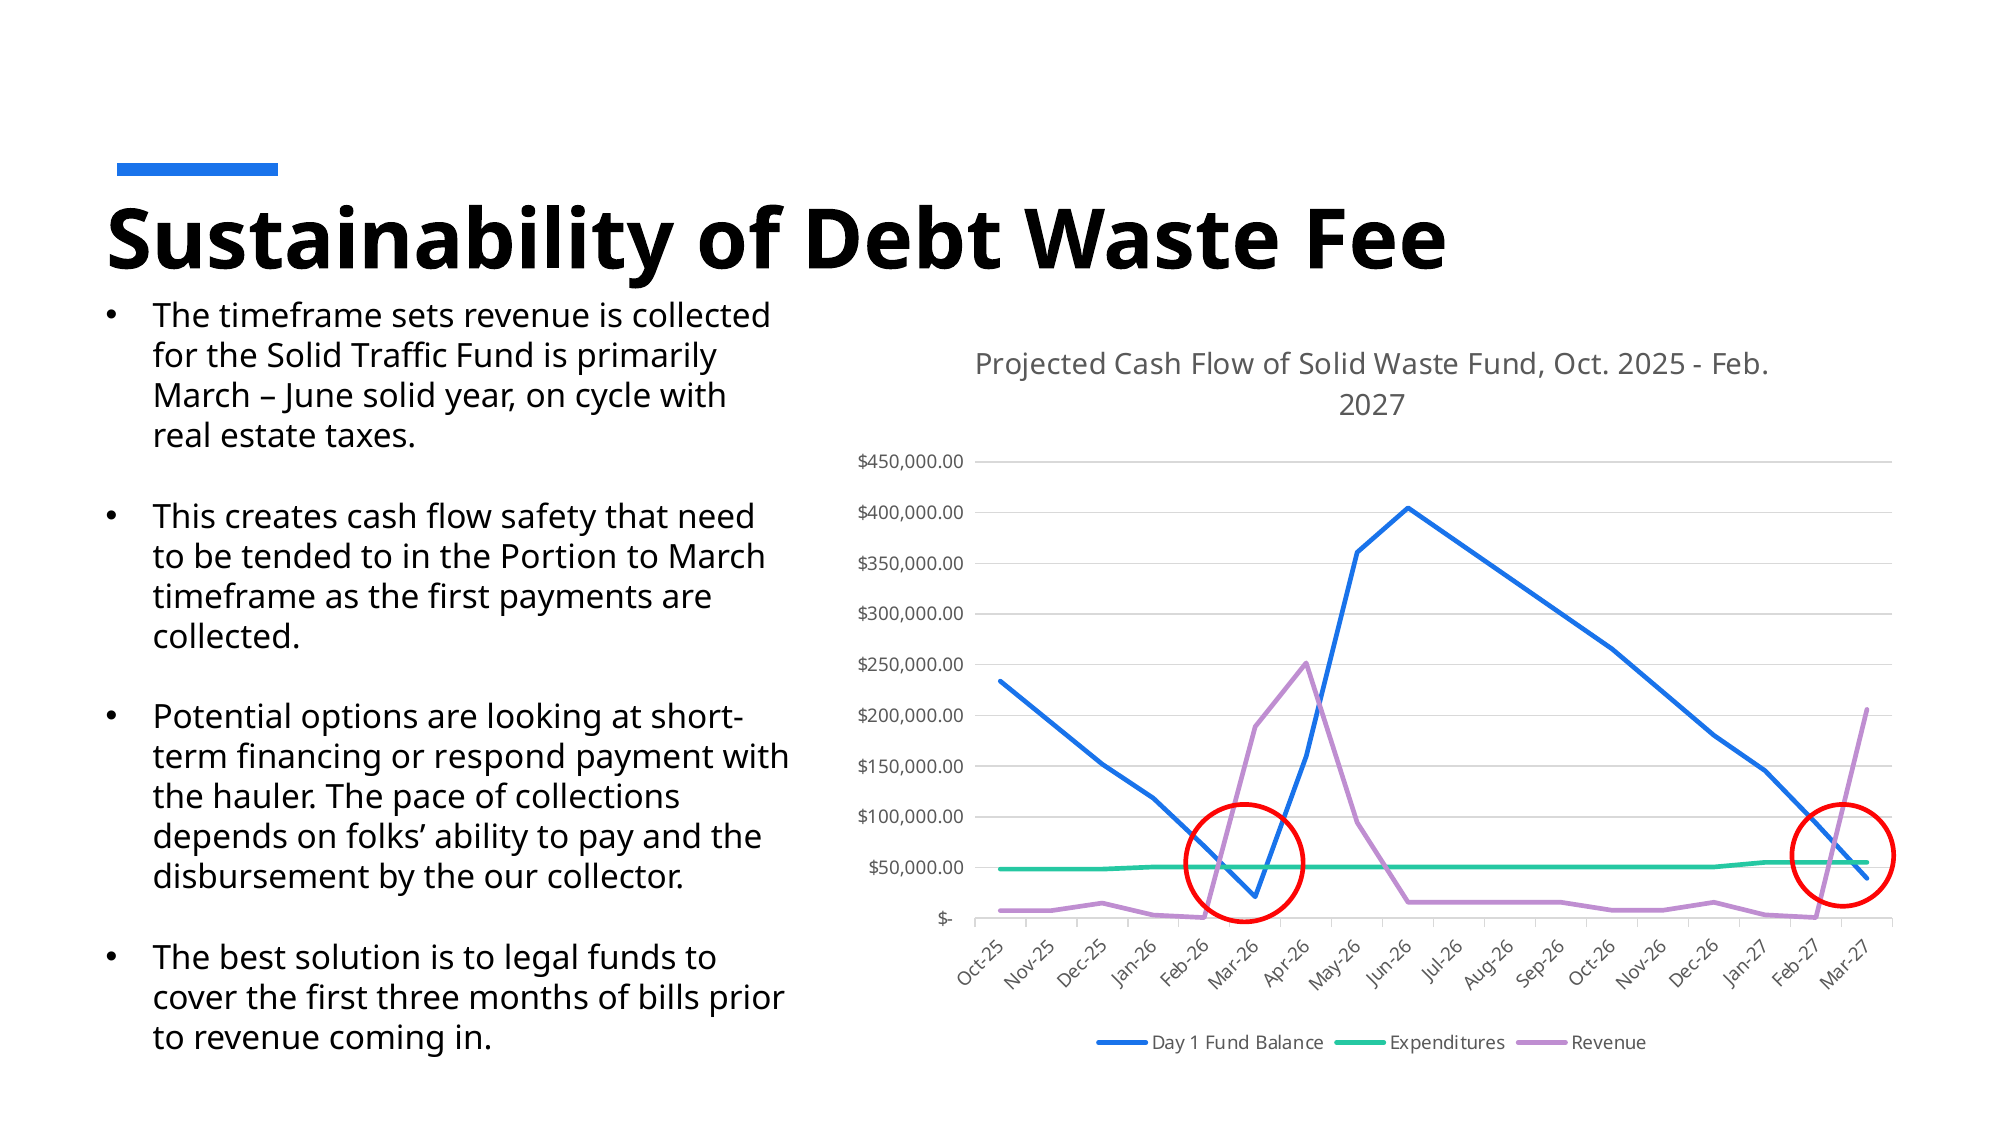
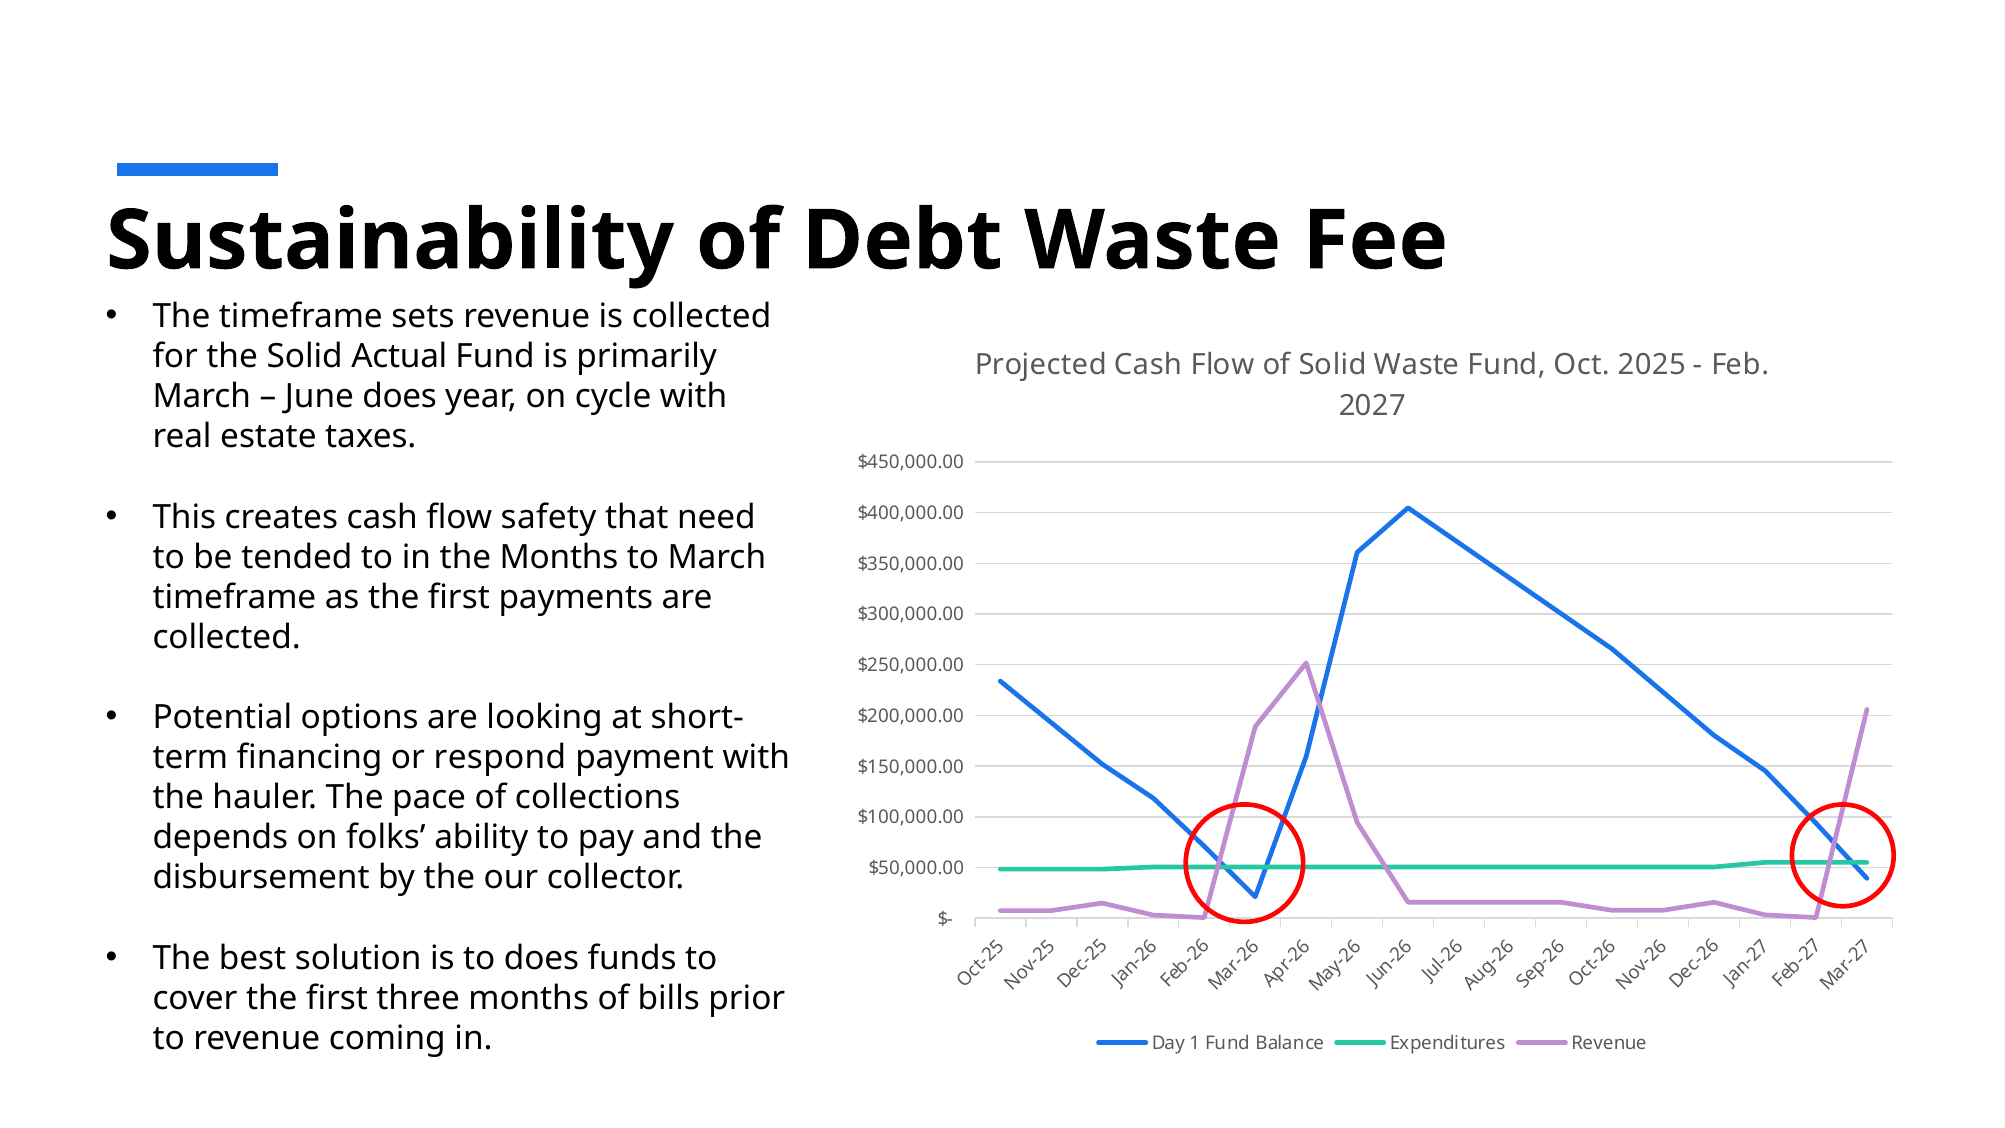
Traffic: Traffic -> Actual
June solid: solid -> does
the Portion: Portion -> Months
to legal: legal -> does
